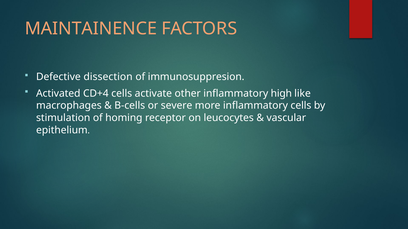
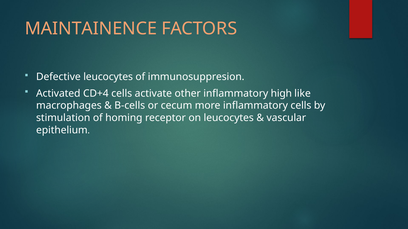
Defective dissection: dissection -> leucocytes
severe: severe -> cecum
